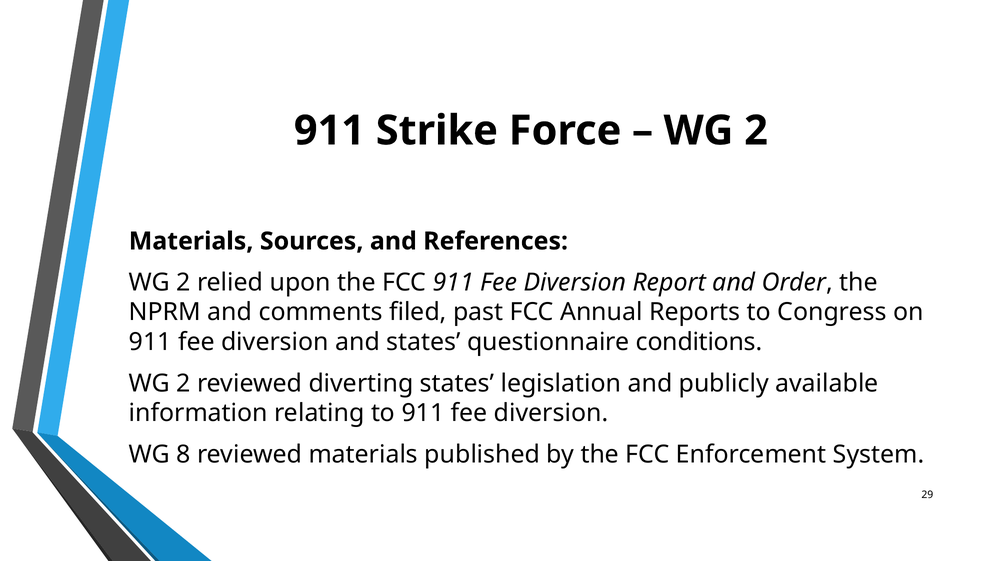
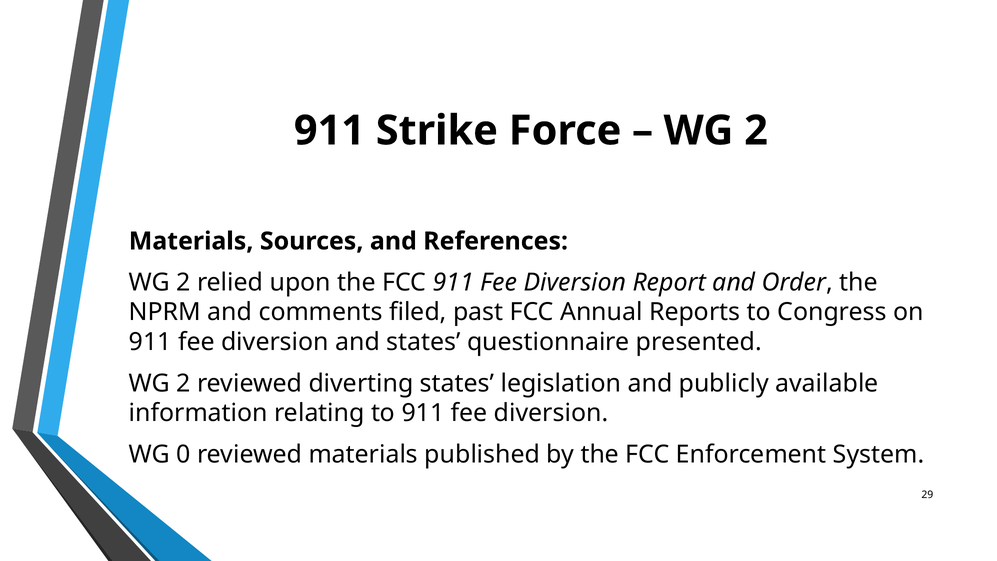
conditions: conditions -> presented
8: 8 -> 0
